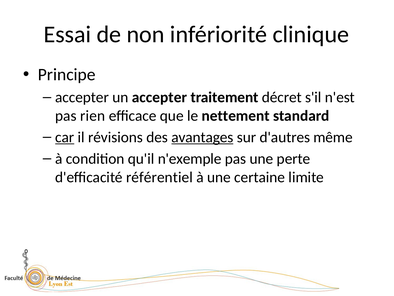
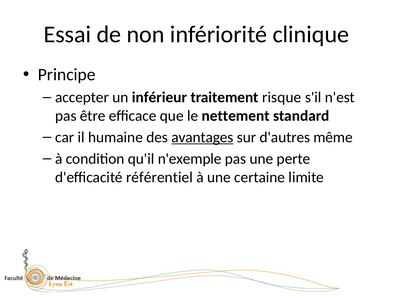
un accepter: accepter -> inférieur
décret: décret -> risque
rien: rien -> être
car underline: present -> none
révisions: révisions -> humaine
